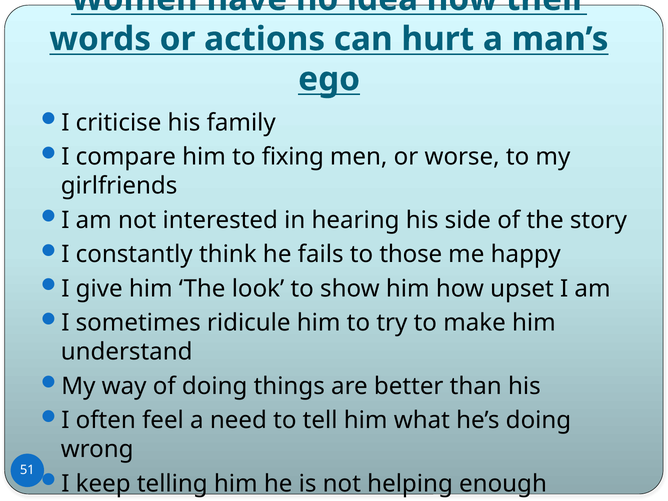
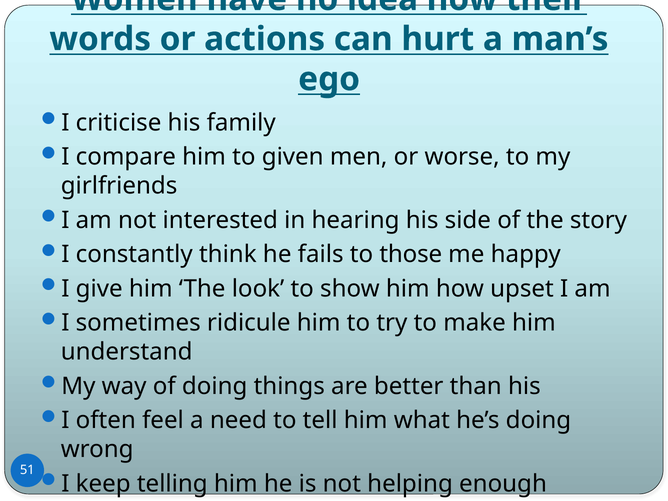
fixing: fixing -> given
